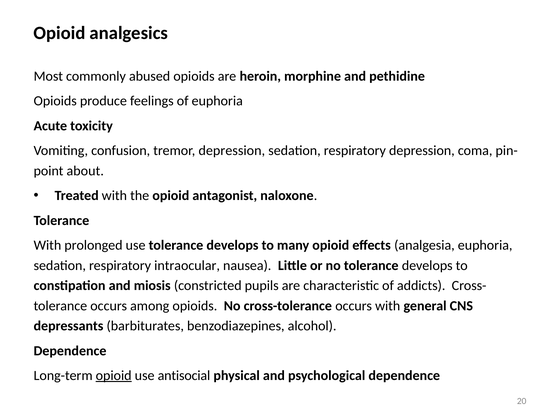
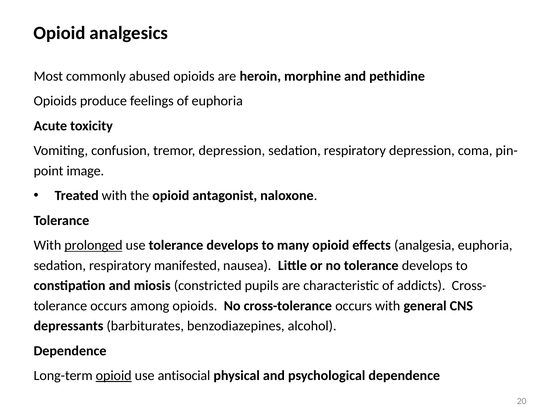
about: about -> image
prolonged underline: none -> present
intraocular: intraocular -> manifested
